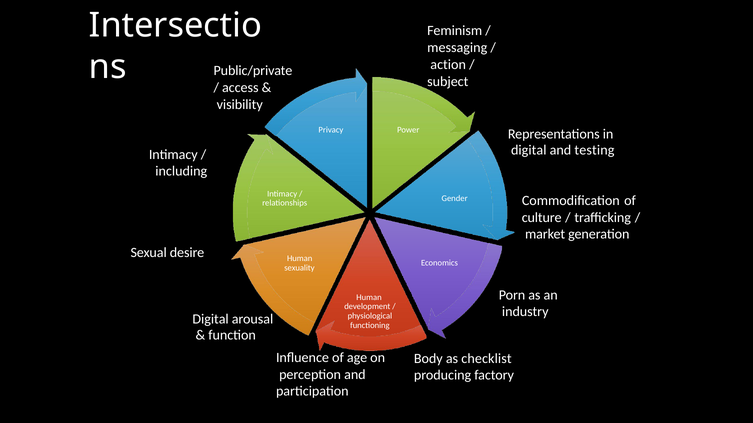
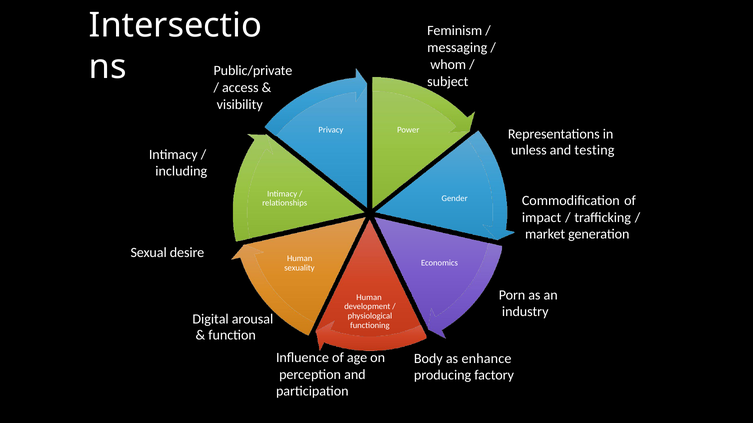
action: action -> whom
digital at (529, 151): digital -> unless
culture: culture -> impact
checklist: checklist -> enhance
